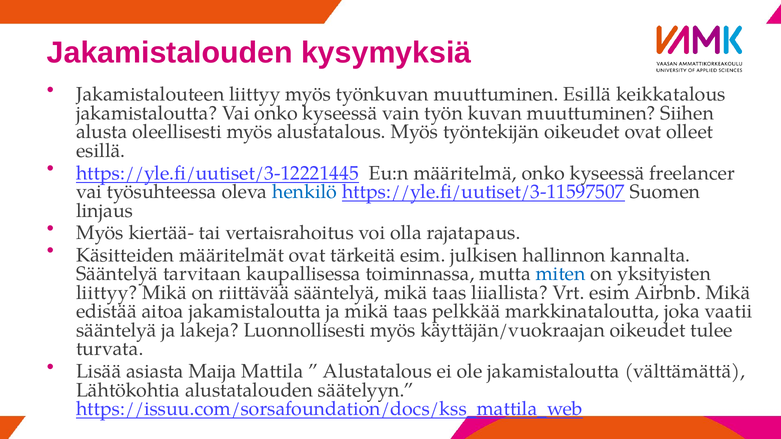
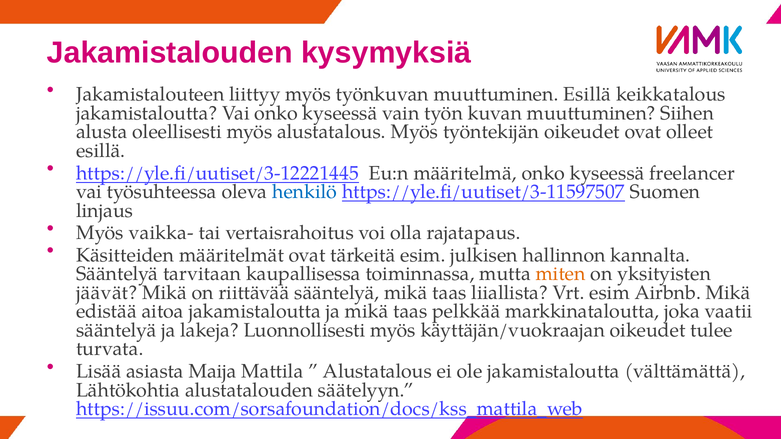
kiertää-: kiertää- -> vaikka-
miten colour: blue -> orange
liittyy at (107, 293): liittyy -> jäävät
